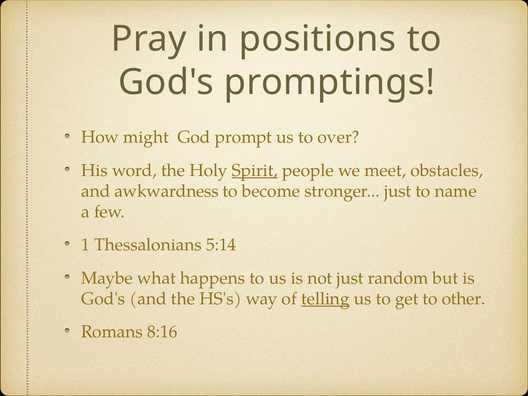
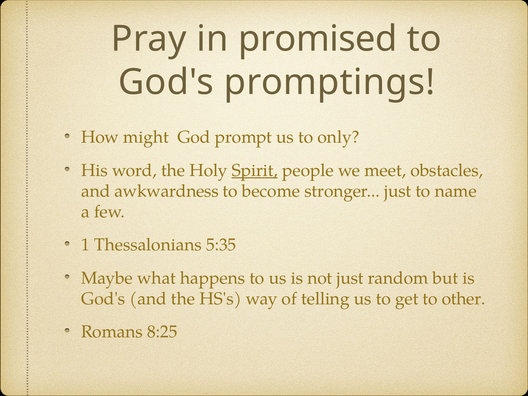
positions: positions -> promised
over: over -> only
5:14: 5:14 -> 5:35
telling underline: present -> none
8:16: 8:16 -> 8:25
